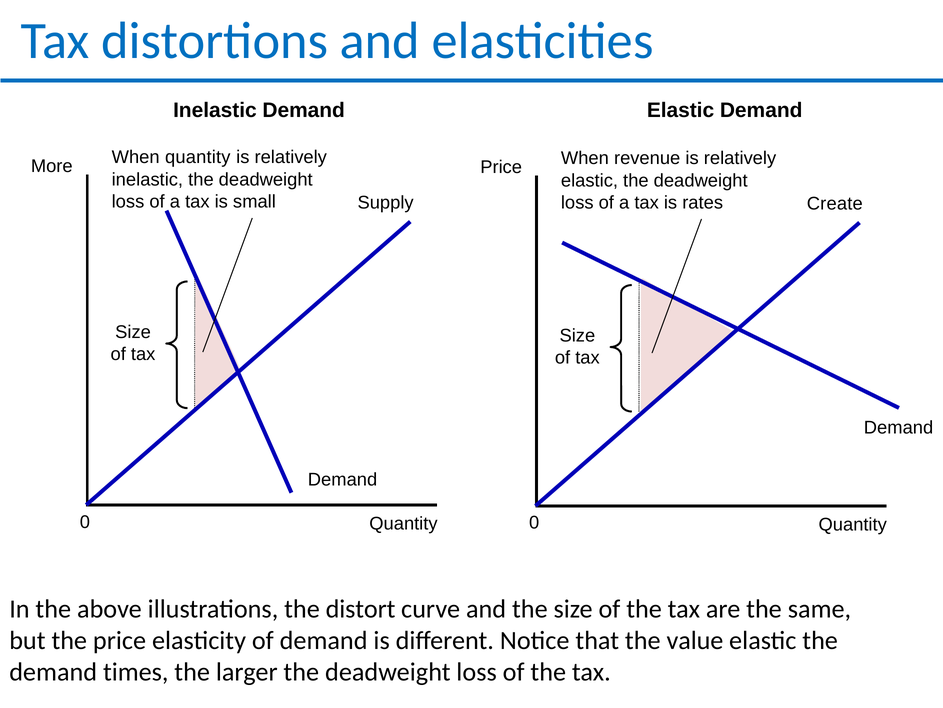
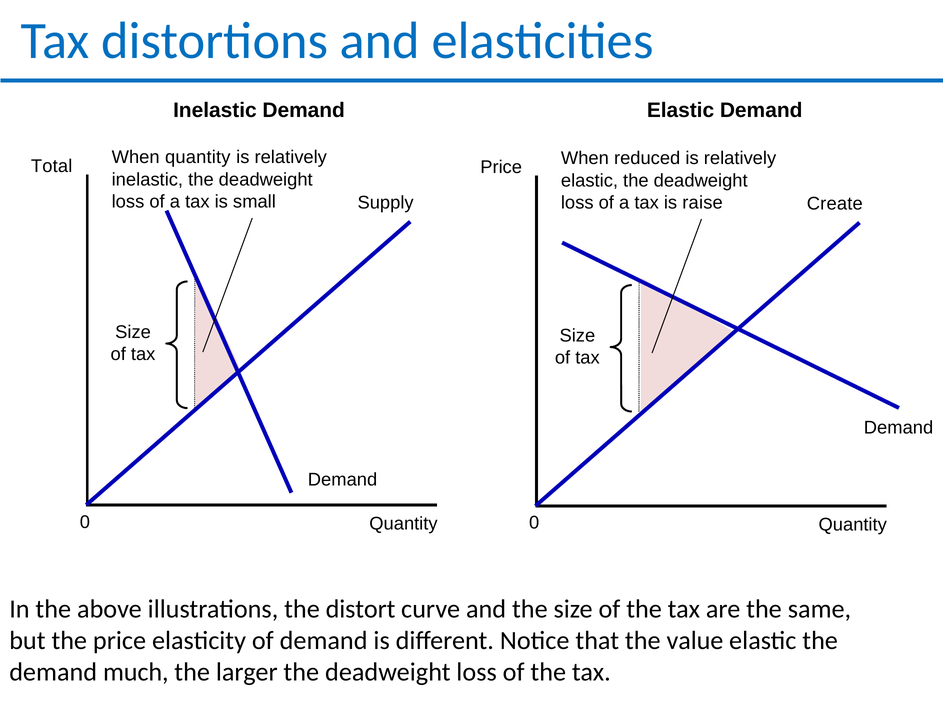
revenue: revenue -> reduced
More: More -> Total
rates: rates -> raise
times: times -> much
